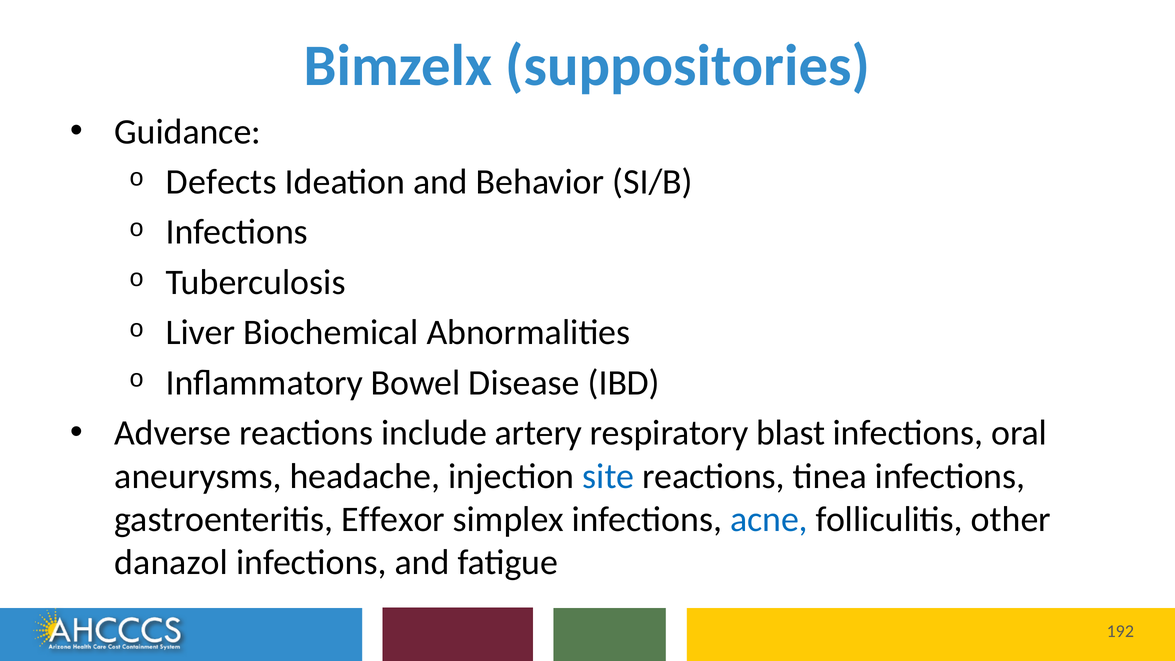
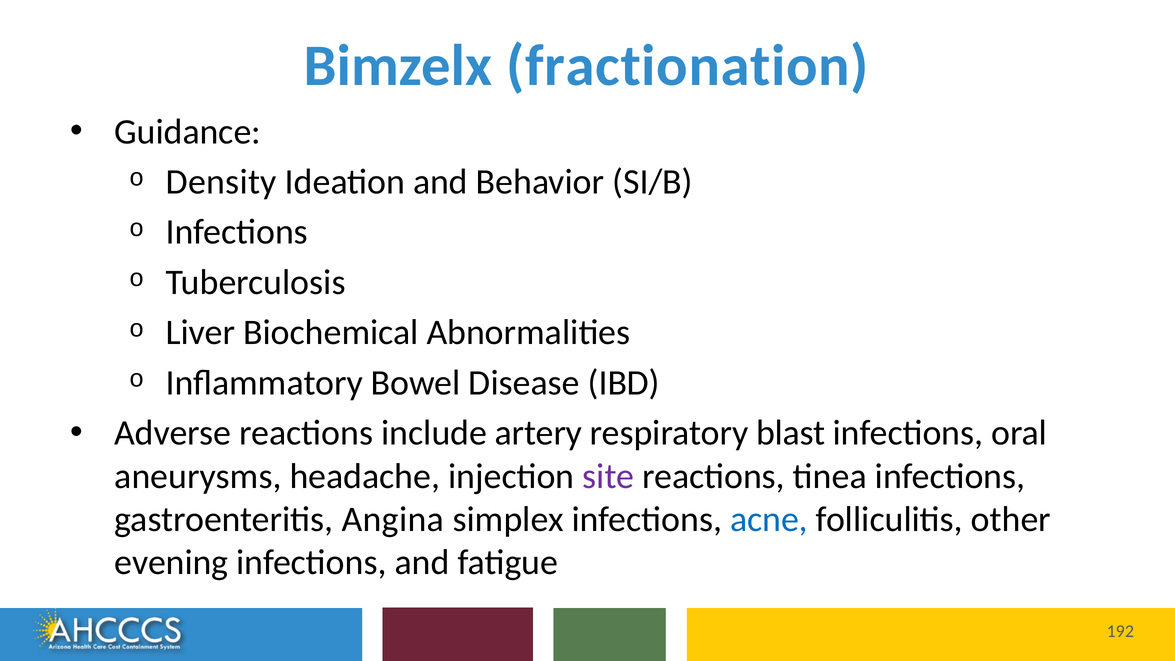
suppositories: suppositories -> fractionation
Defects: Defects -> Density
site colour: blue -> purple
Effexor: Effexor -> Angina
danazol: danazol -> evening
